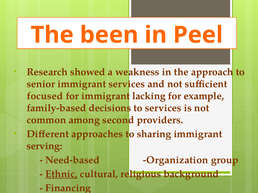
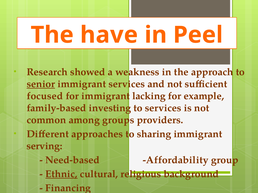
been: been -> have
senior underline: none -> present
decisions: decisions -> investing
second: second -> groups
Organization: Organization -> Affordability
